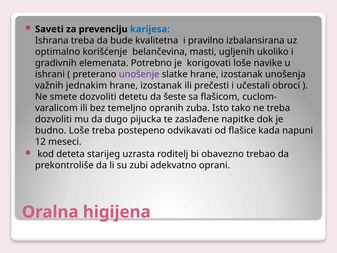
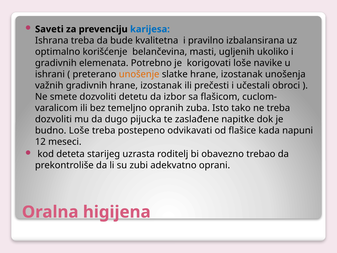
unošenje colour: purple -> orange
važnih jednakim: jednakim -> gradivnih
šeste: šeste -> izbor
